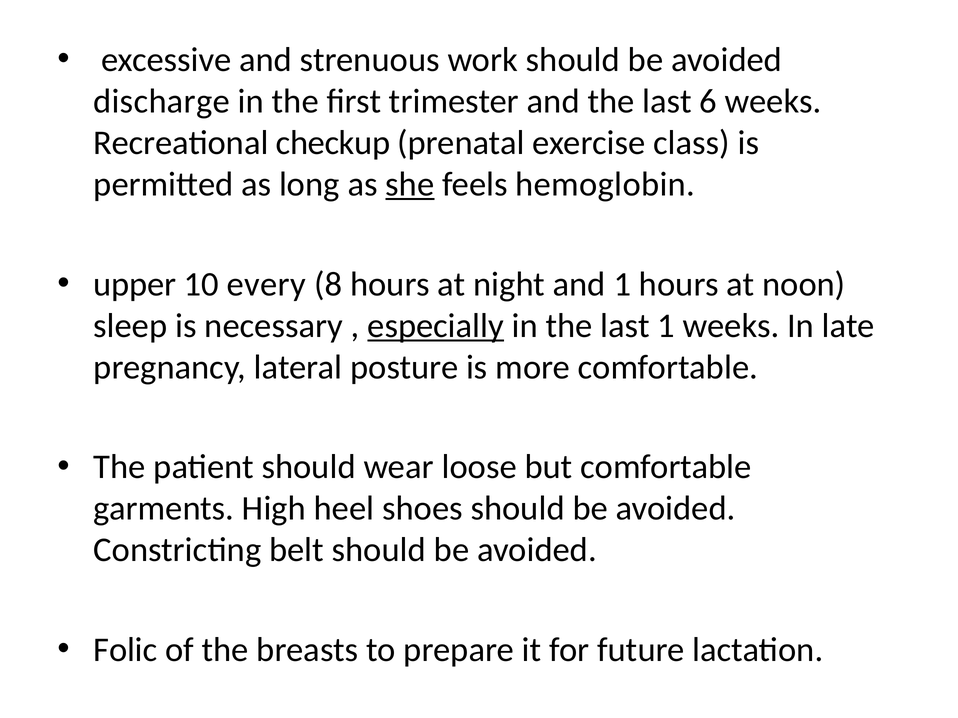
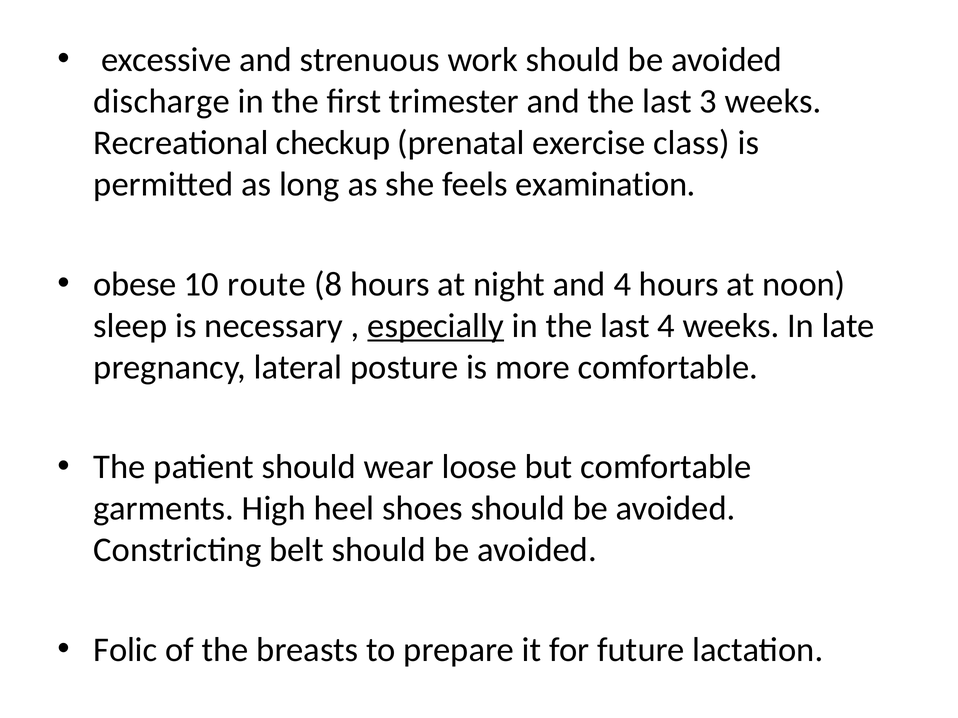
6: 6 -> 3
she underline: present -> none
hemoglobin: hemoglobin -> examination
upper: upper -> obese
every: every -> route
and 1: 1 -> 4
last 1: 1 -> 4
